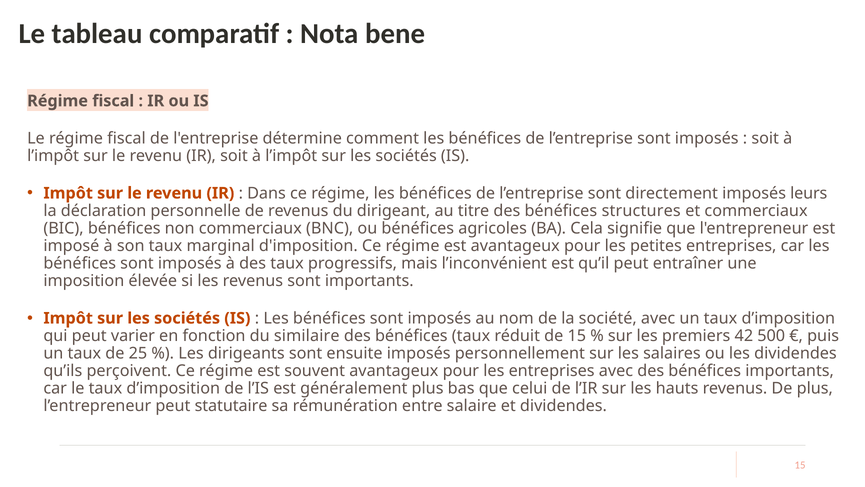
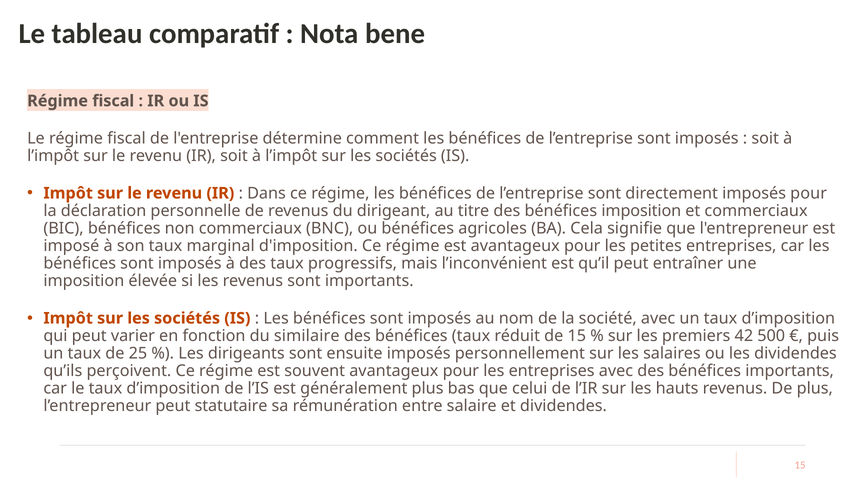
imposés leurs: leurs -> pour
bénéfices structures: structures -> imposition
